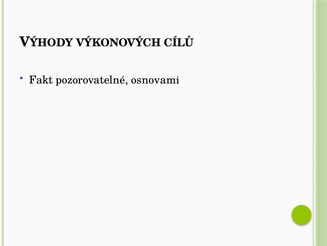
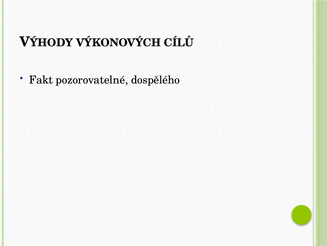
osnovami: osnovami -> dospělého
